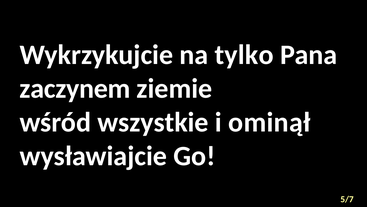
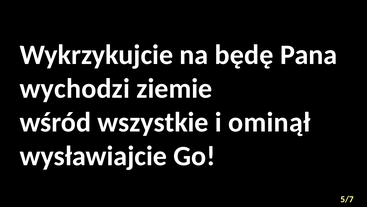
tylko: tylko -> będę
zaczynem: zaczynem -> wychodzi
